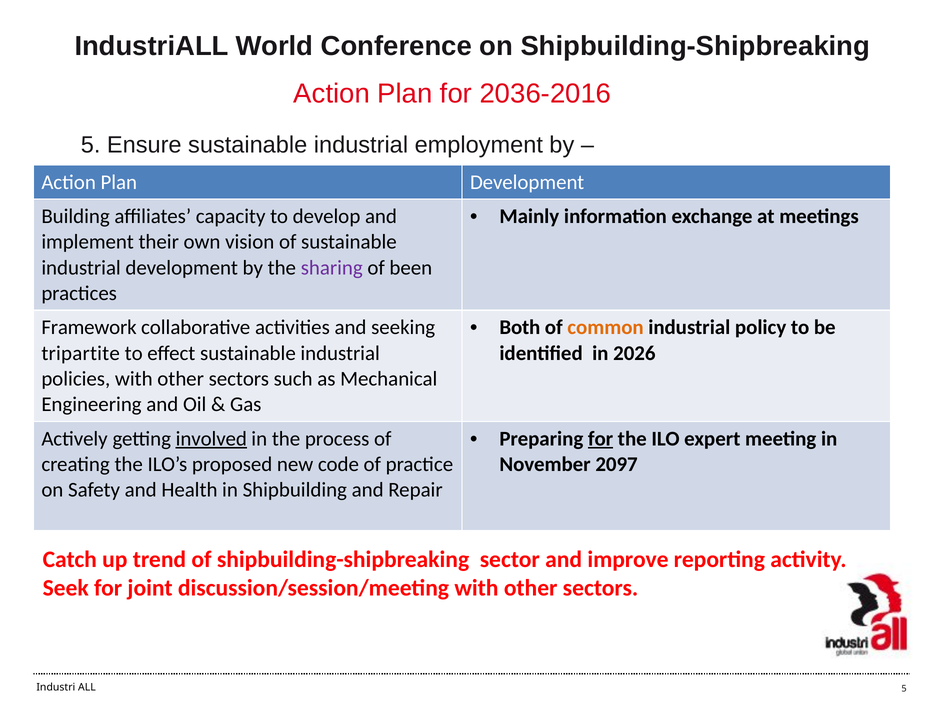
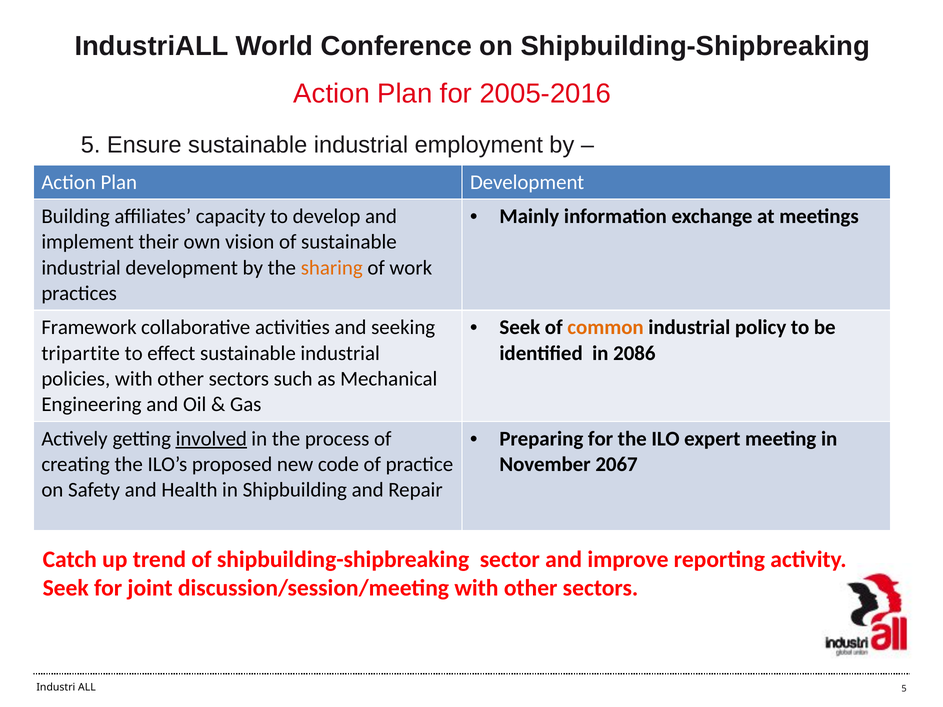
2036-2016: 2036-2016 -> 2005-2016
sharing colour: purple -> orange
been: been -> work
Both at (520, 328): Both -> Seek
2026: 2026 -> 2086
for at (601, 439) underline: present -> none
2097: 2097 -> 2067
